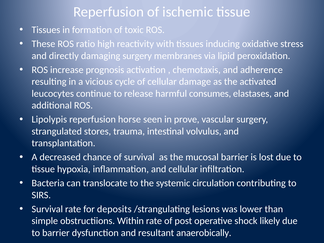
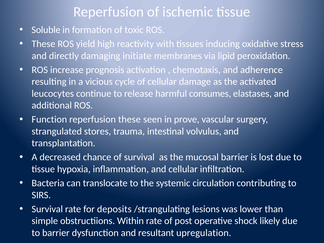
Tissues at (46, 30): Tissues -> Soluble
ratio: ratio -> yield
damaging surgery: surgery -> initiate
Lipolypis: Lipolypis -> Function
reperfusion horse: horse -> these
anaerobically: anaerobically -> upregulation
